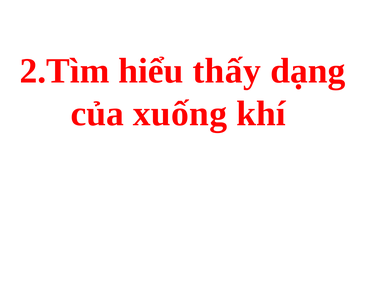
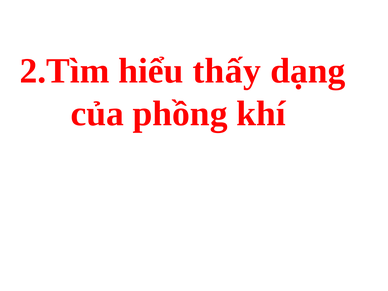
xuống: xuống -> phồng
